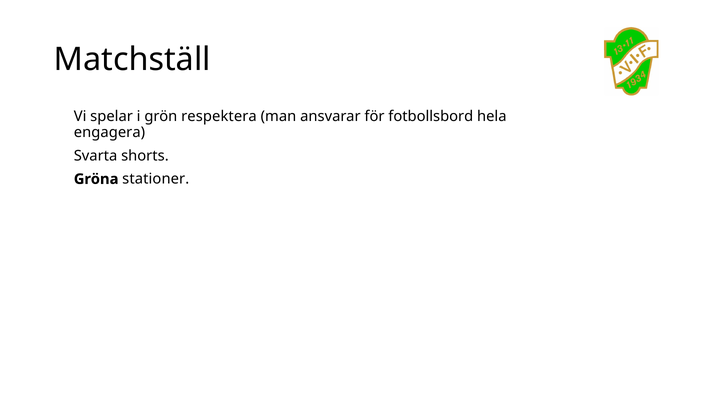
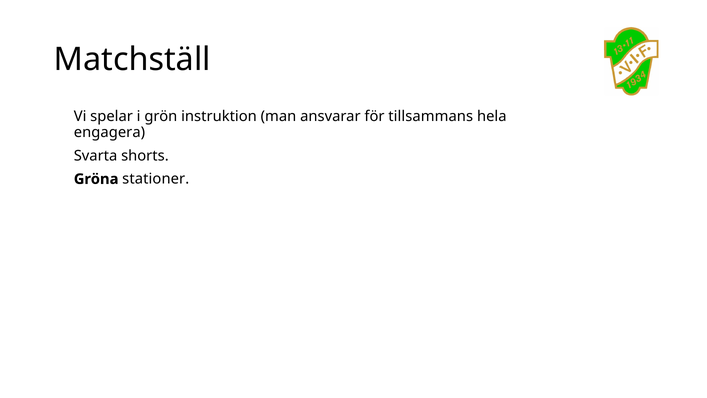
respektera: respektera -> instruktion
fotbollsbord: fotbollsbord -> tillsammans
